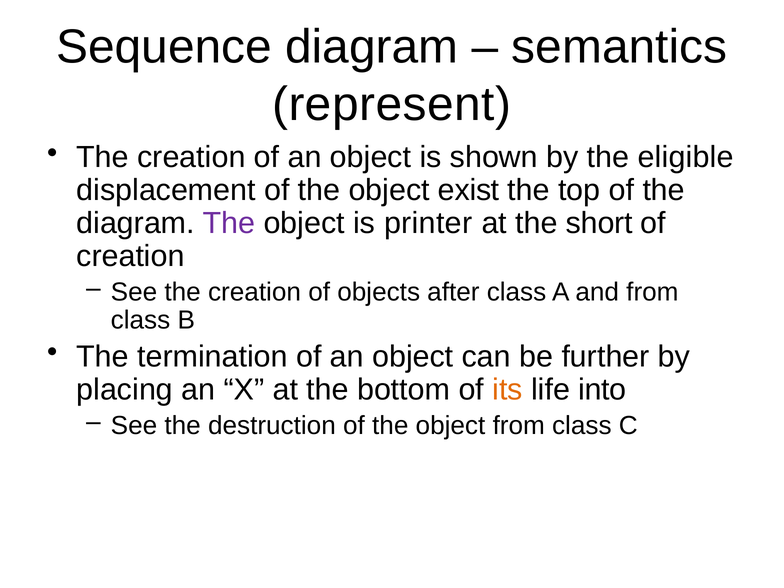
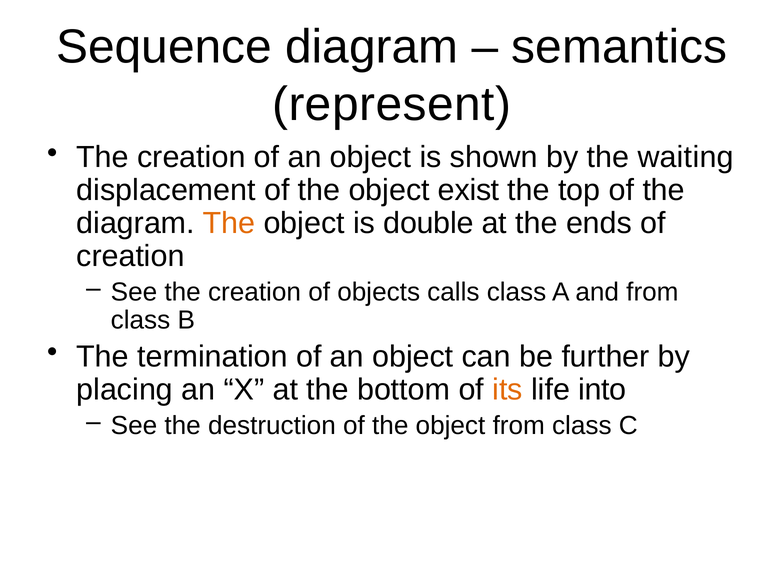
eligible: eligible -> waiting
The at (229, 223) colour: purple -> orange
printer: printer -> double
short: short -> ends
after: after -> calls
